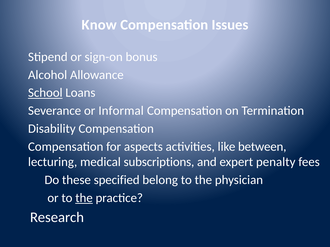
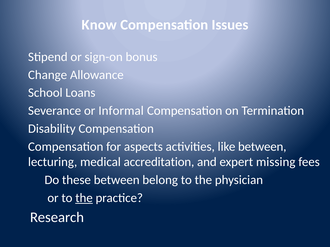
Alcohol: Alcohol -> Change
School underline: present -> none
subscriptions: subscriptions -> accreditation
penalty: penalty -> missing
these specified: specified -> between
